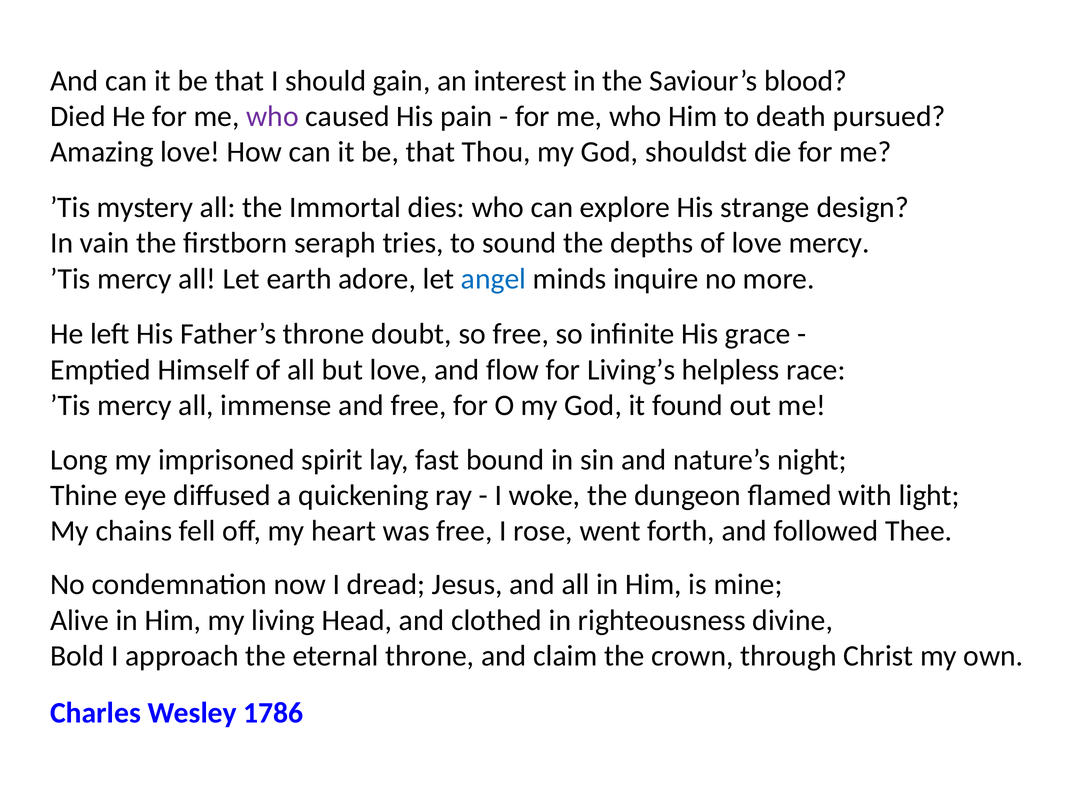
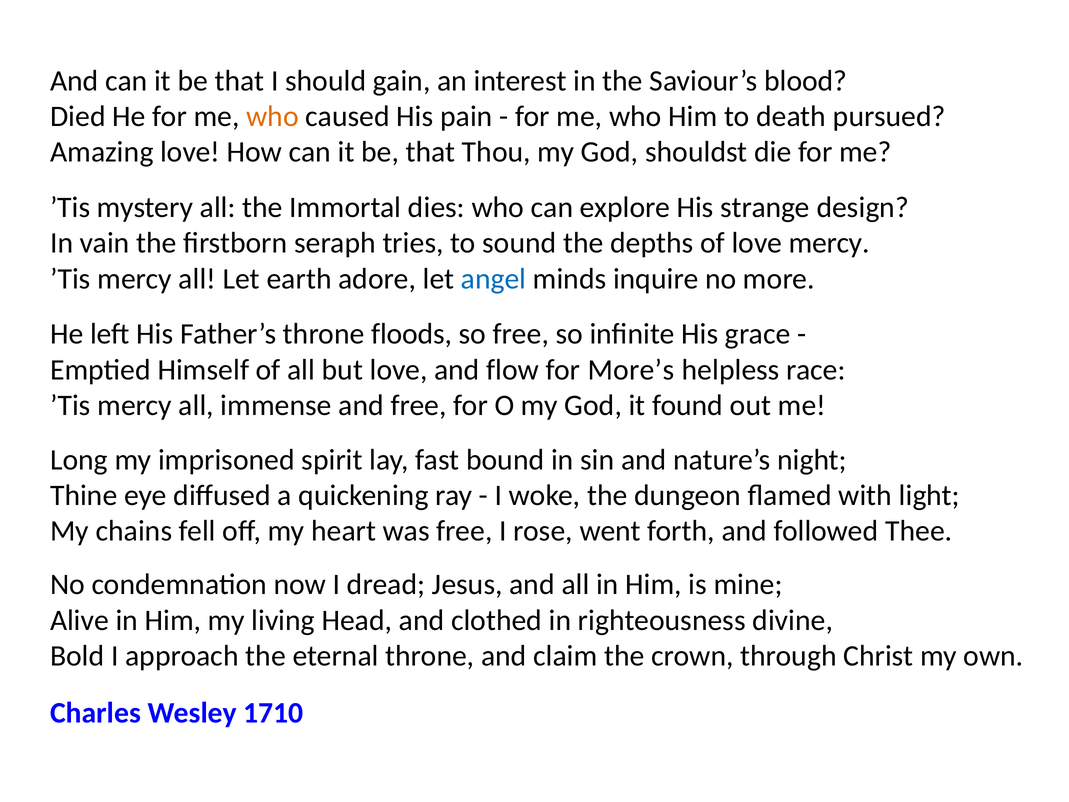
who at (272, 116) colour: purple -> orange
doubt: doubt -> floods
Living’s: Living’s -> More’s
1786: 1786 -> 1710
